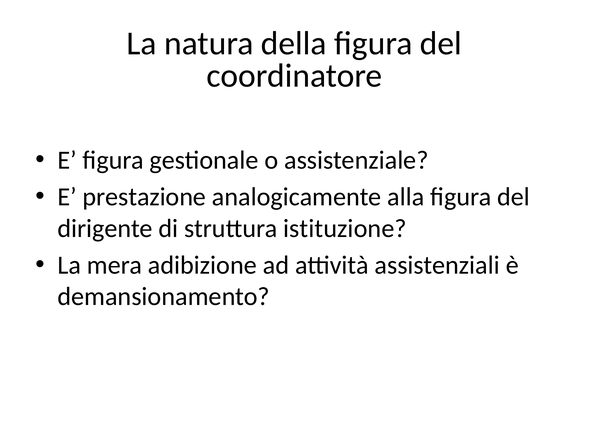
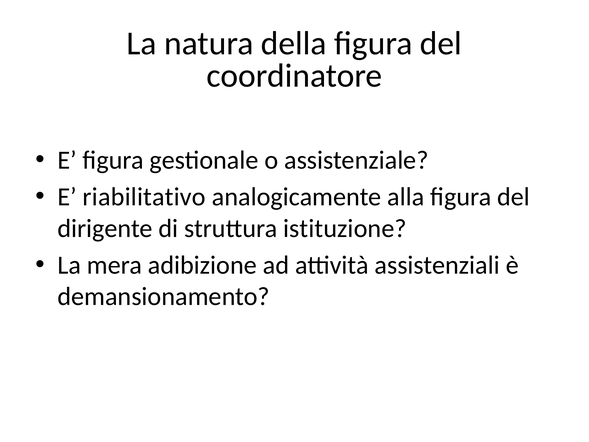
prestazione: prestazione -> riabilitativo
